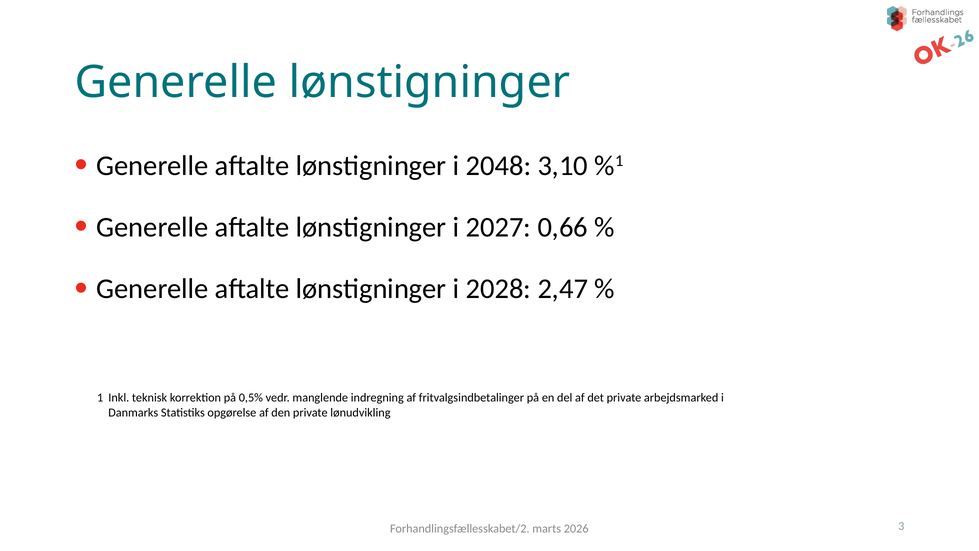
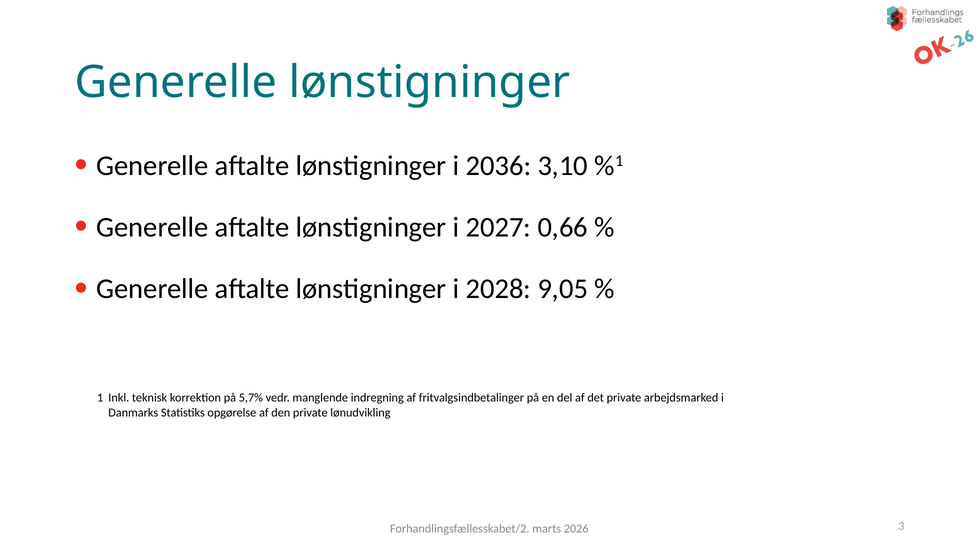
2048: 2048 -> 2036
2,47: 2,47 -> 9,05
0,5%: 0,5% -> 5,7%
